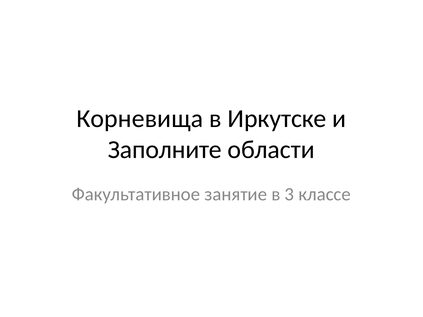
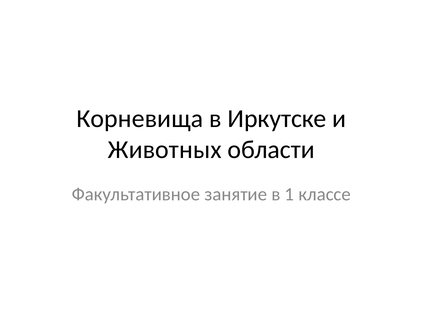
Заполните: Заполните -> Животных
3: 3 -> 1
